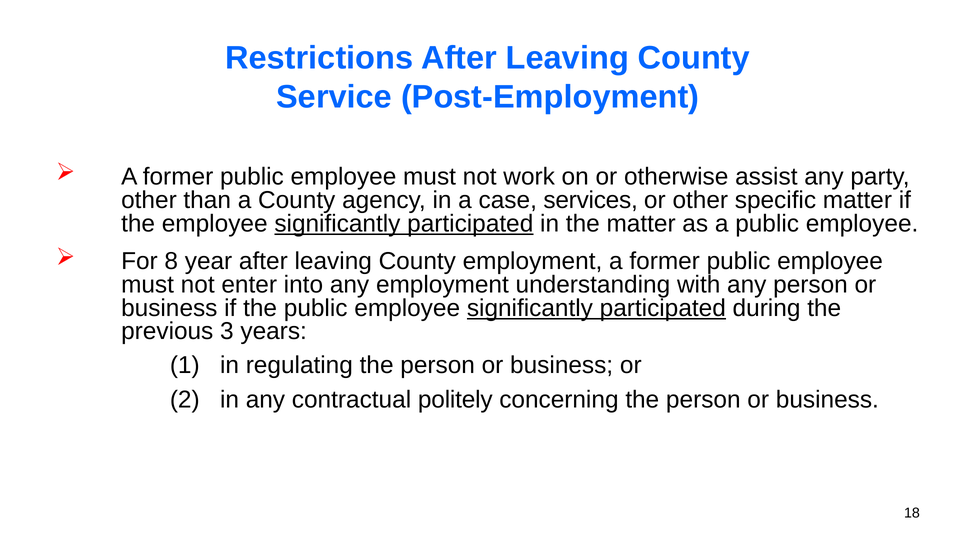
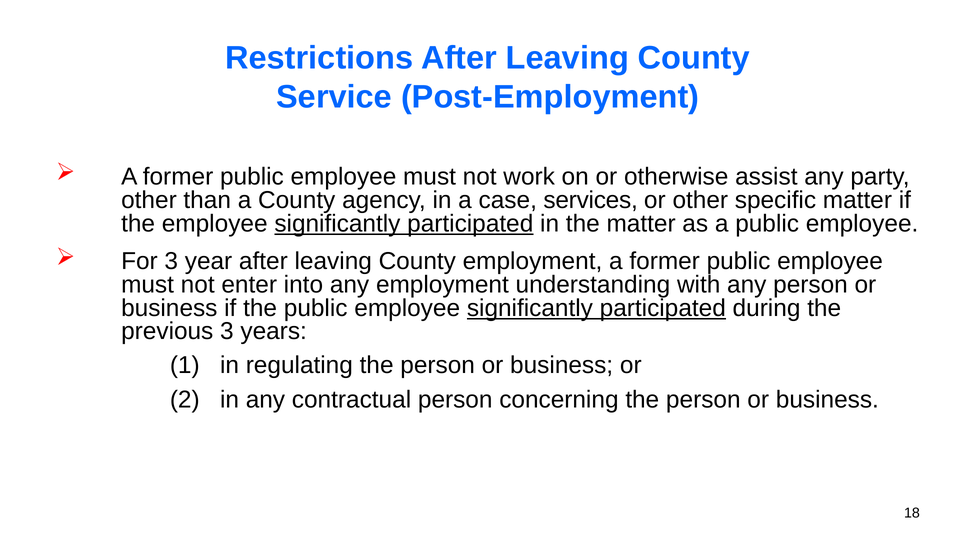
For 8: 8 -> 3
contractual politely: politely -> person
